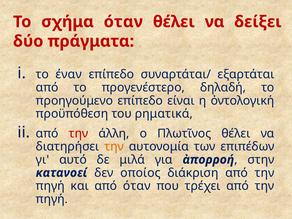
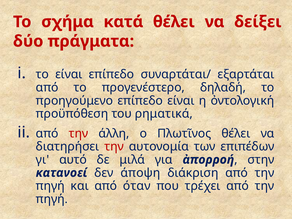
σχήμα όταν: όταν -> κατά
το έναν: έναν -> είναι
την at (114, 147) colour: orange -> red
οποίος: οποίος -> άποψη
